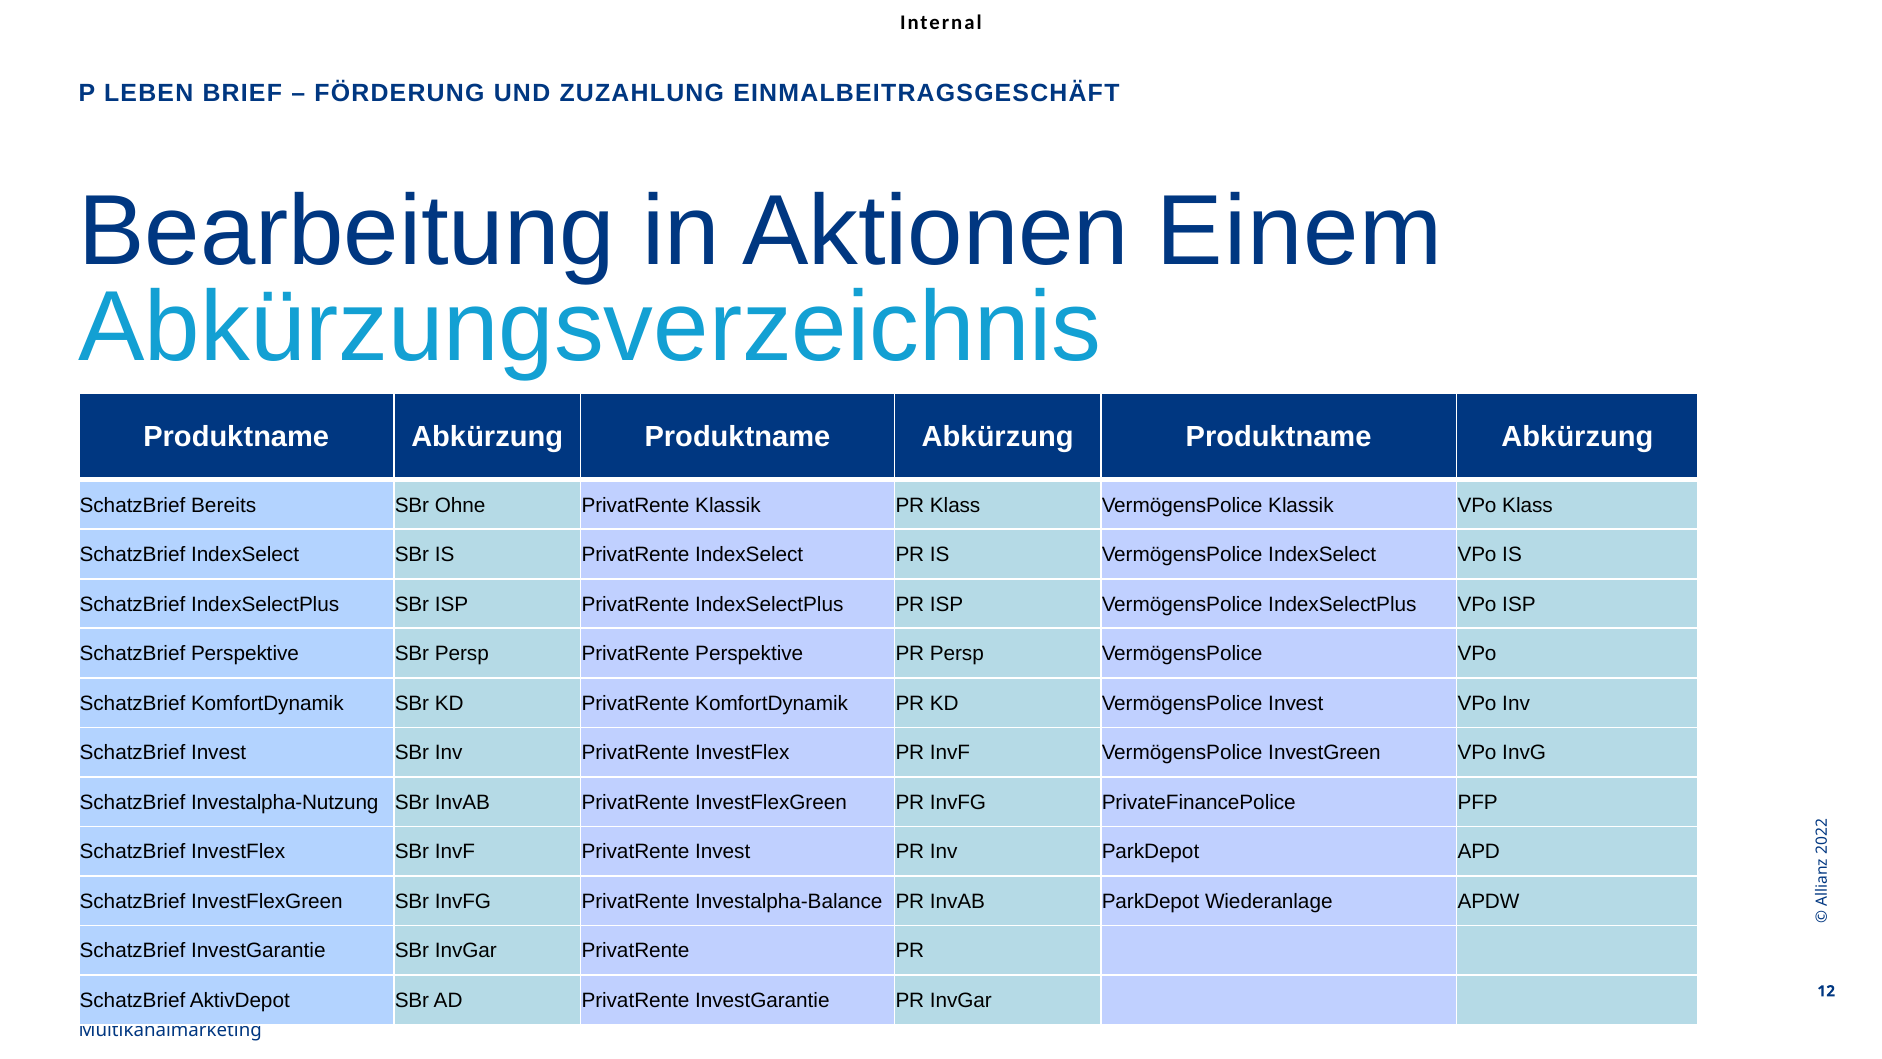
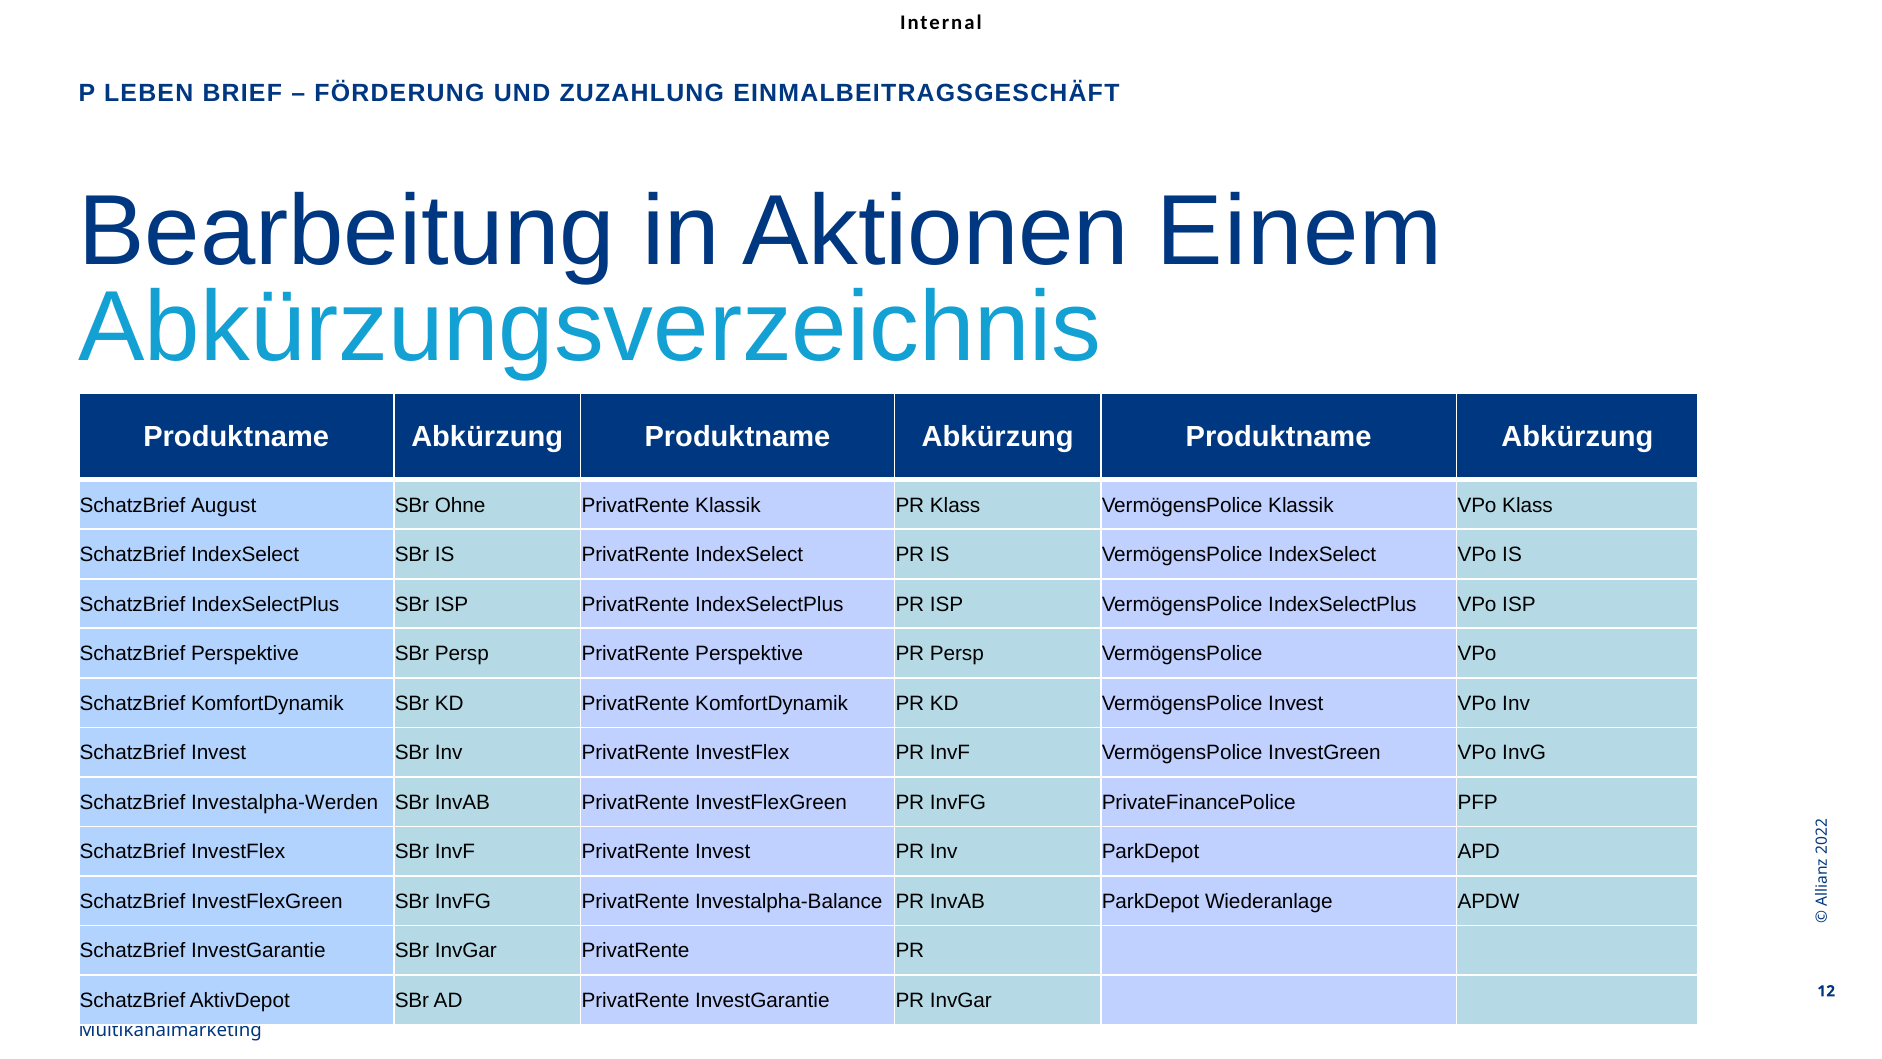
Bereits: Bereits -> August
Investalpha-Nutzung: Investalpha-Nutzung -> Investalpha-Werden
